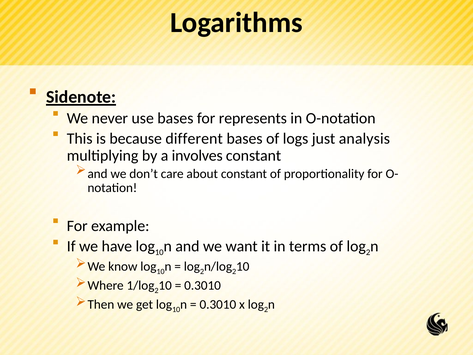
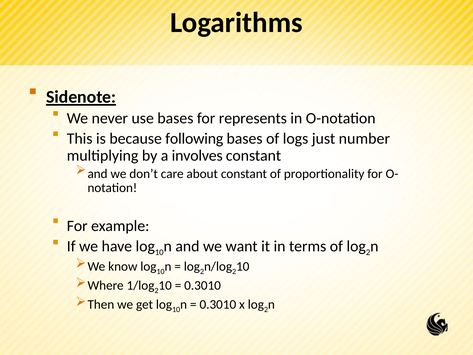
different: different -> following
analysis: analysis -> number
